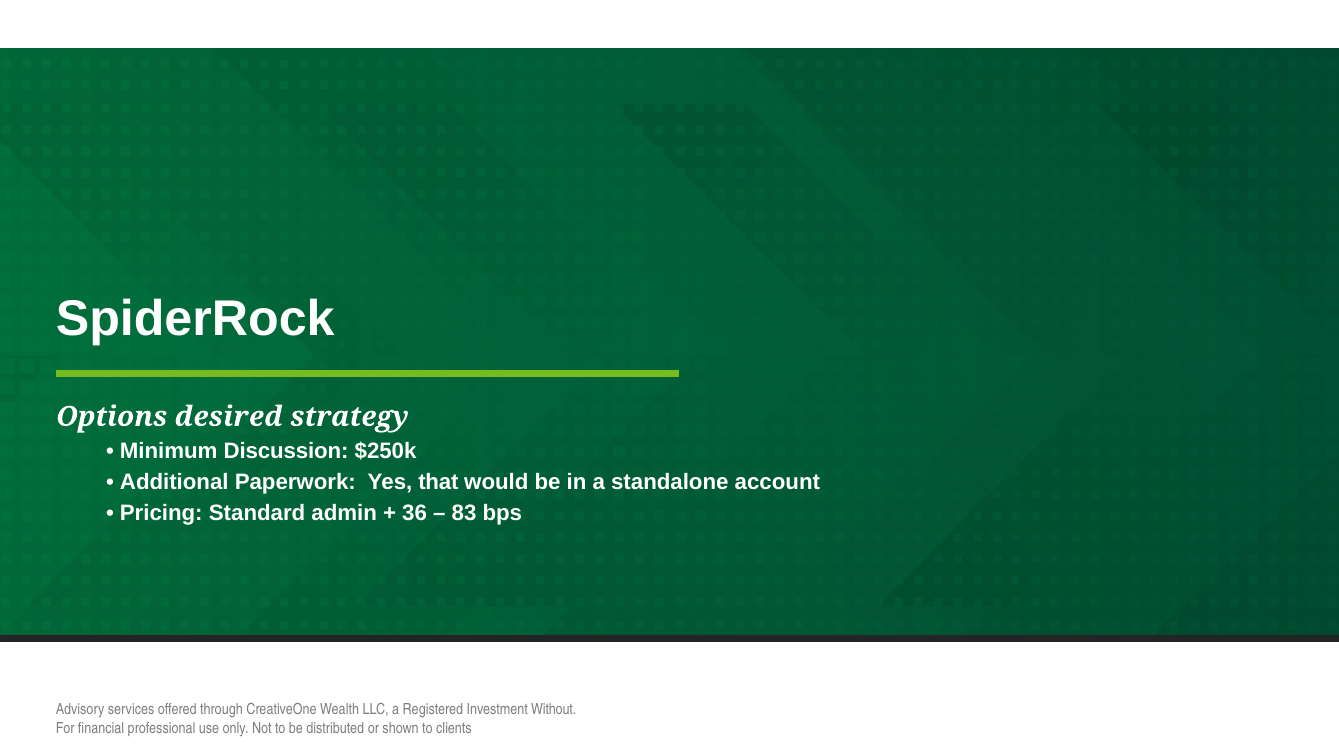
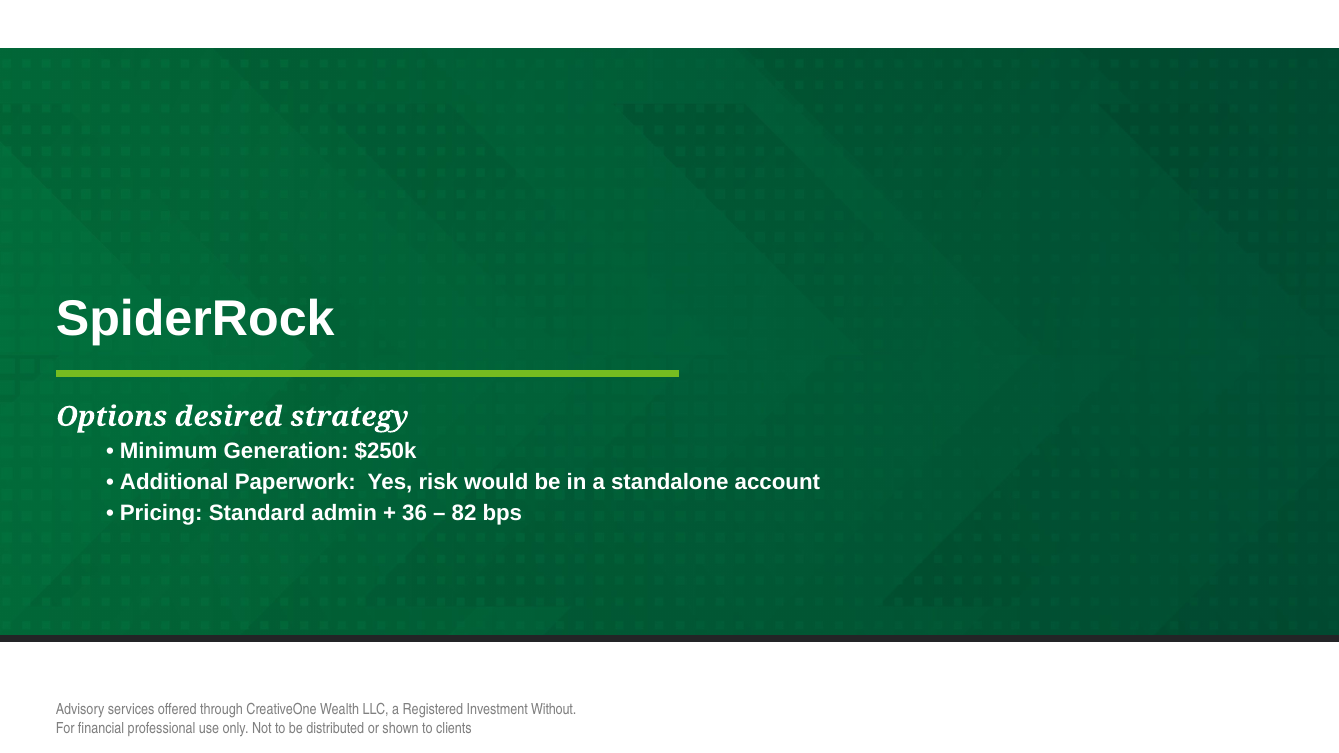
Discussion: Discussion -> Generation
that: that -> risk
83: 83 -> 82
